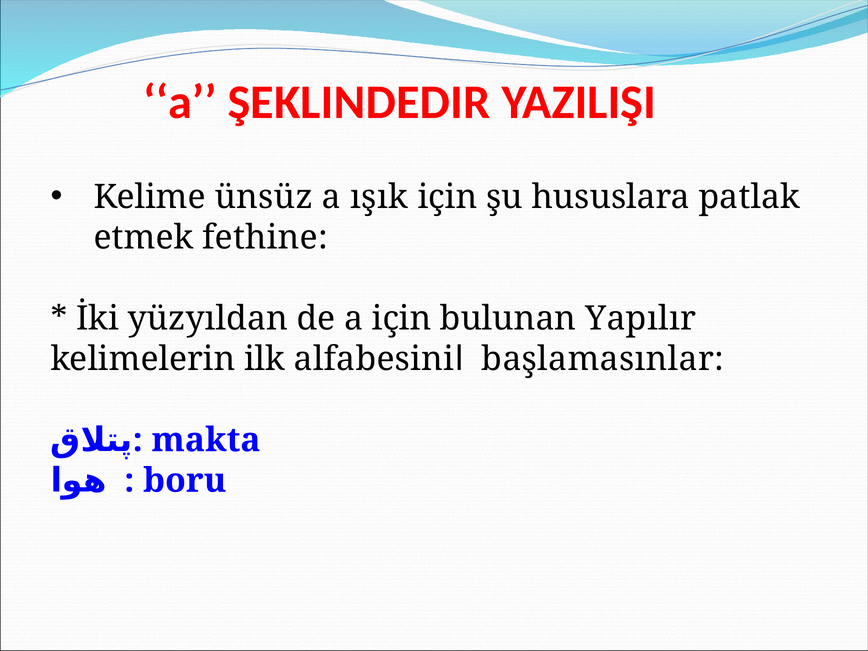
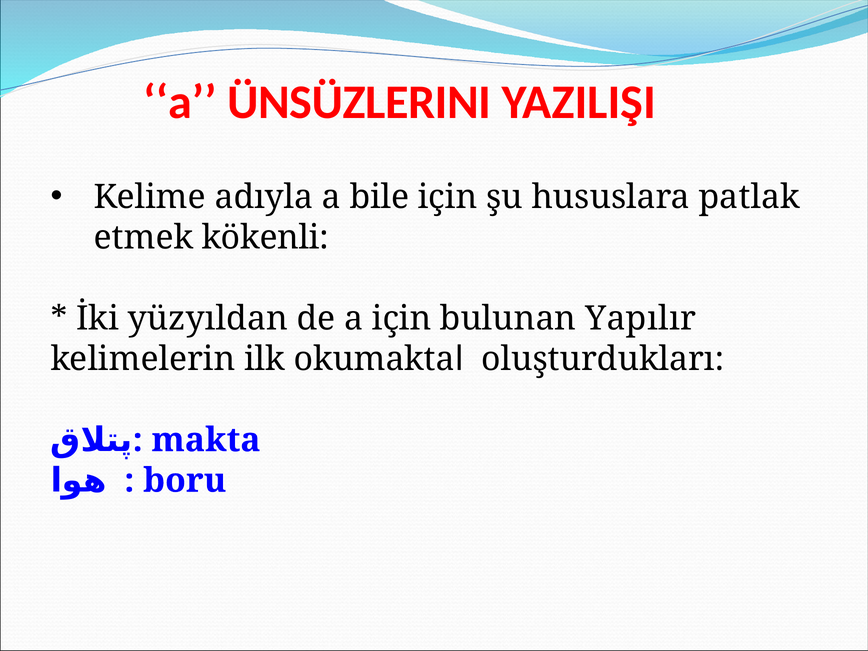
ŞEKLINDEDIR: ŞEKLINDEDIR -> ÜNSÜZLERINI
ünsüz: ünsüz -> adıyla
ışık: ışık -> bile
fethine: fethine -> kökenli
alfabesini: alfabesini -> okumakta
başlamasınlar: başlamasınlar -> oluşturdukları
